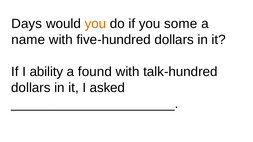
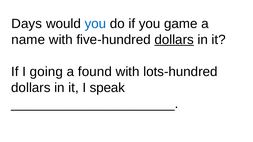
you at (95, 24) colour: orange -> blue
some: some -> game
dollars at (174, 40) underline: none -> present
ability: ability -> going
talk-hundred: talk-hundred -> lots-hundred
asked: asked -> speak
